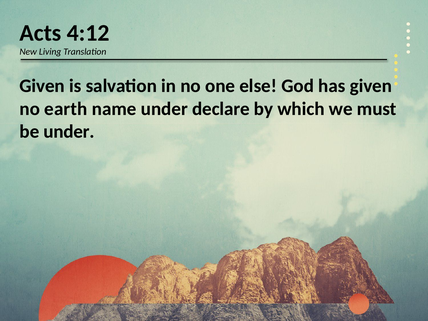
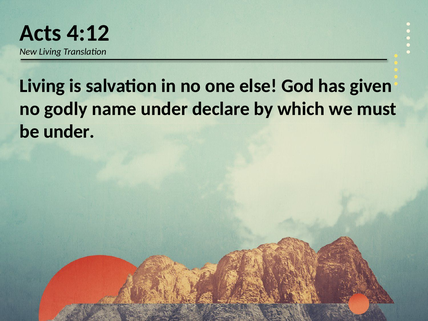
Given at (42, 86): Given -> Living
earth: earth -> godly
